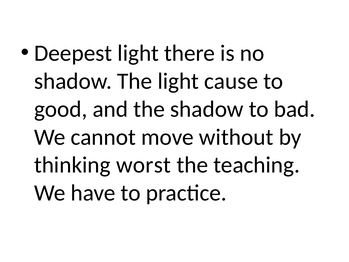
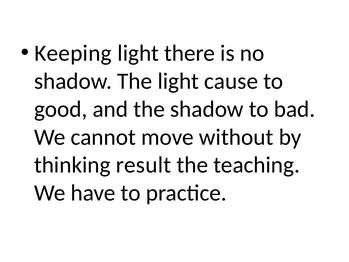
Deepest: Deepest -> Keeping
worst: worst -> result
